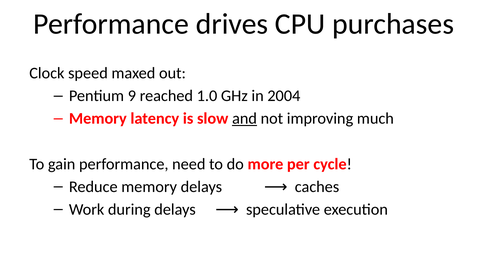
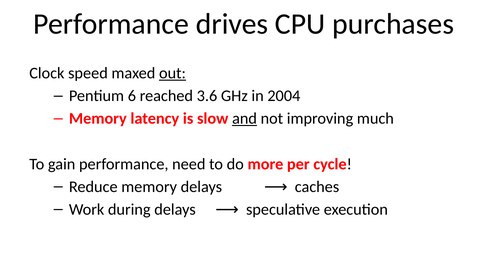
out underline: none -> present
9: 9 -> 6
1.0: 1.0 -> 3.6
